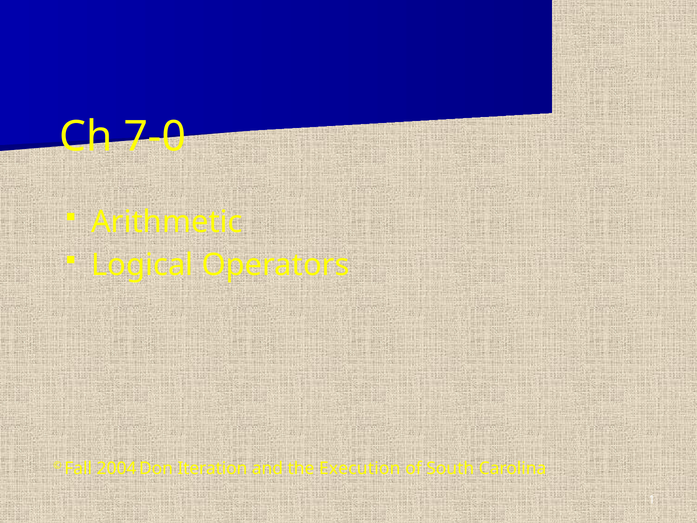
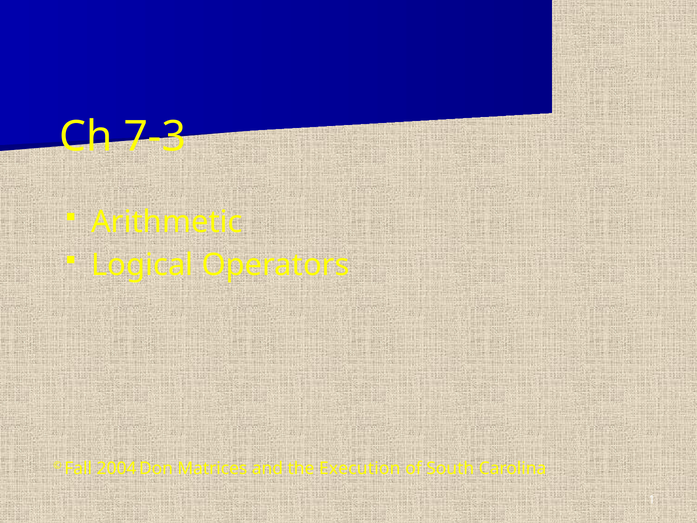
7-0: 7-0 -> 7-3
Iteration: Iteration -> Matrices
